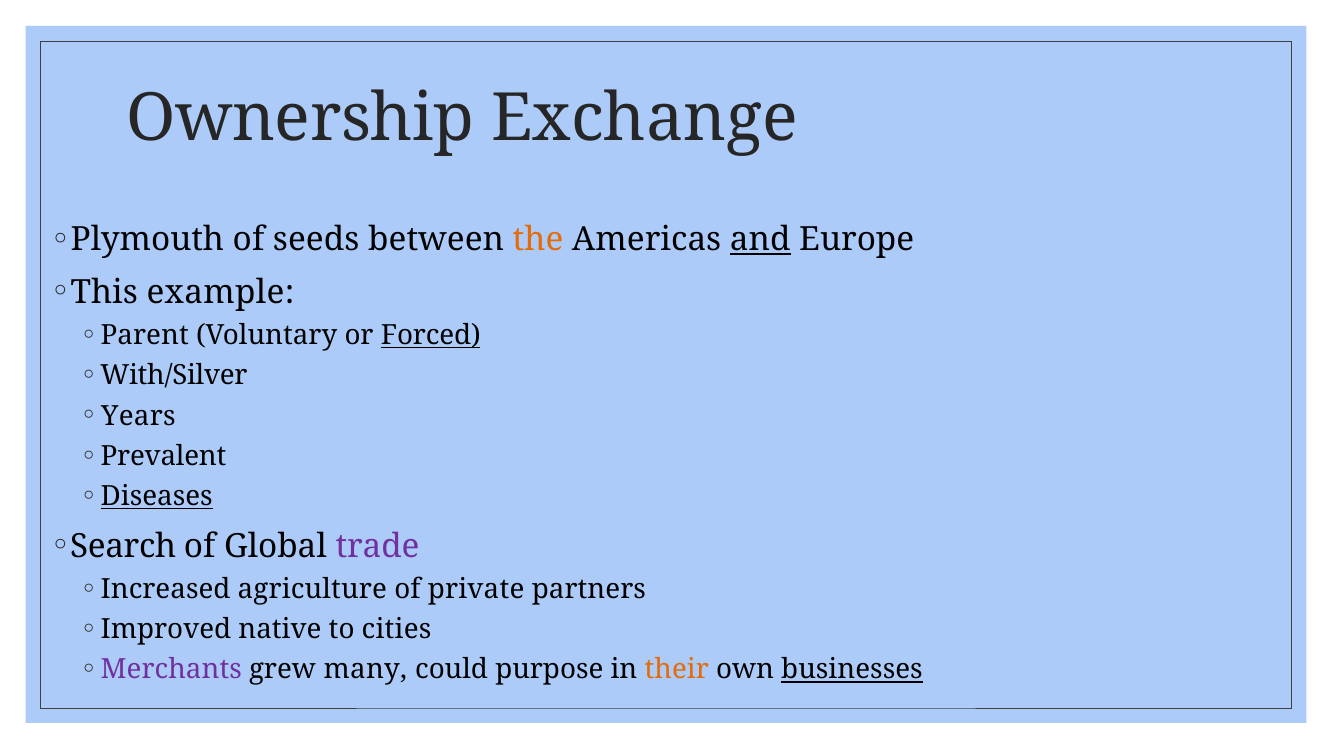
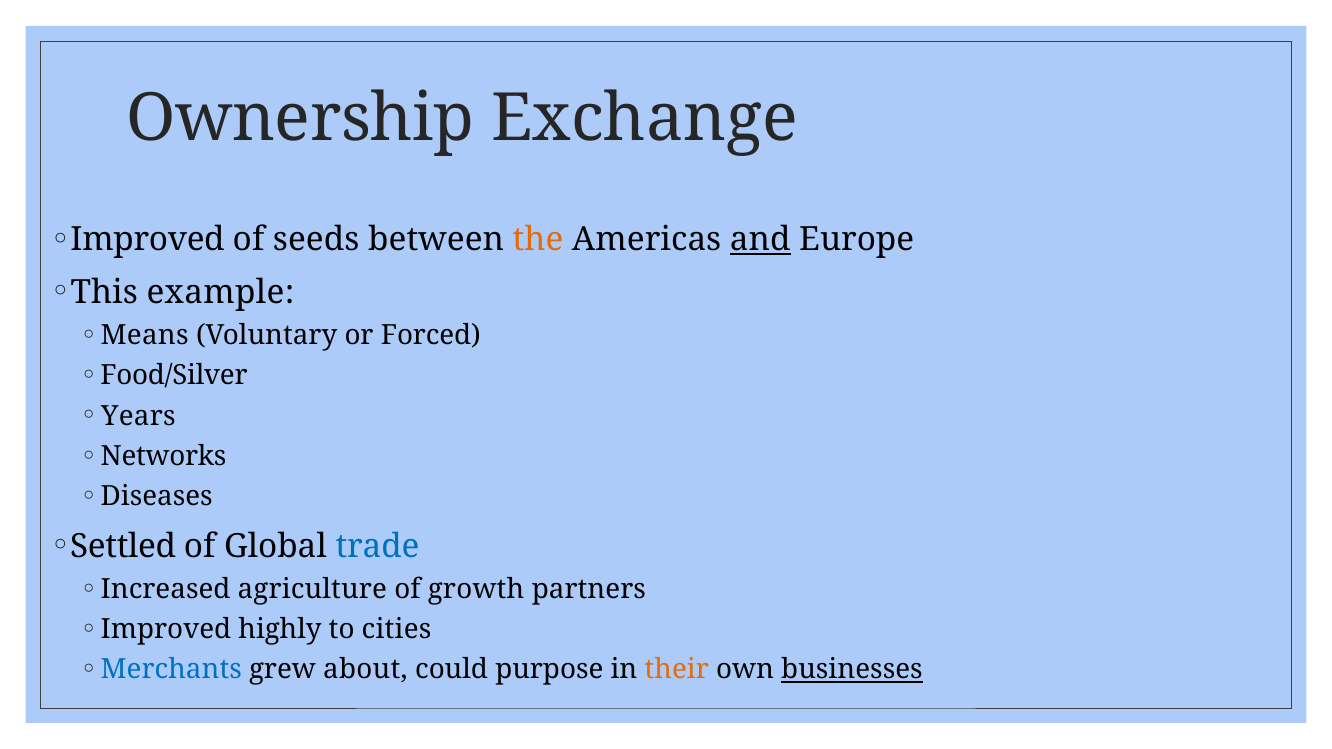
Plymouth at (147, 240): Plymouth -> Improved
Parent: Parent -> Means
Forced underline: present -> none
With/Silver: With/Silver -> Food/Silver
Prevalent: Prevalent -> Networks
Diseases underline: present -> none
Search: Search -> Settled
trade colour: purple -> blue
private: private -> growth
native: native -> highly
Merchants colour: purple -> blue
many: many -> about
